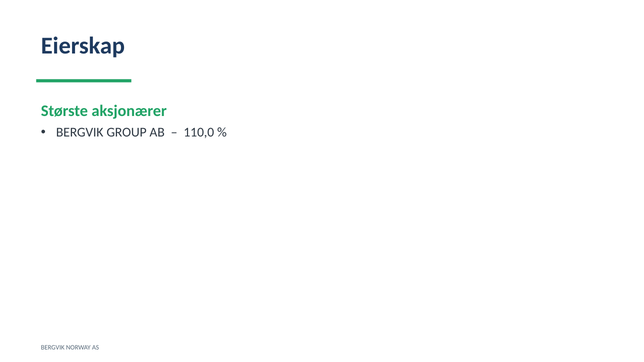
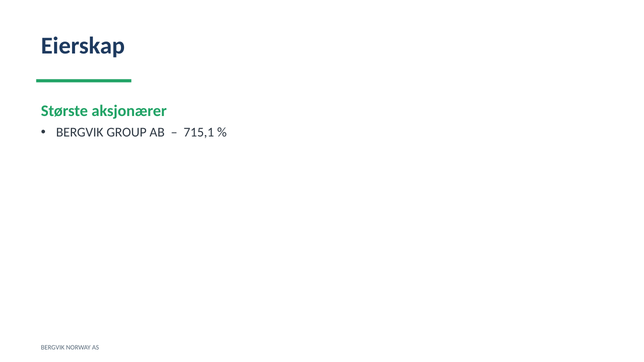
110,0: 110,0 -> 715,1
